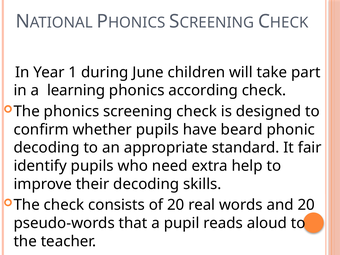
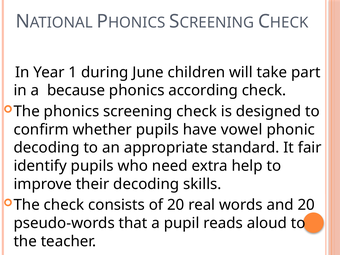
learning: learning -> because
beard: beard -> vowel
